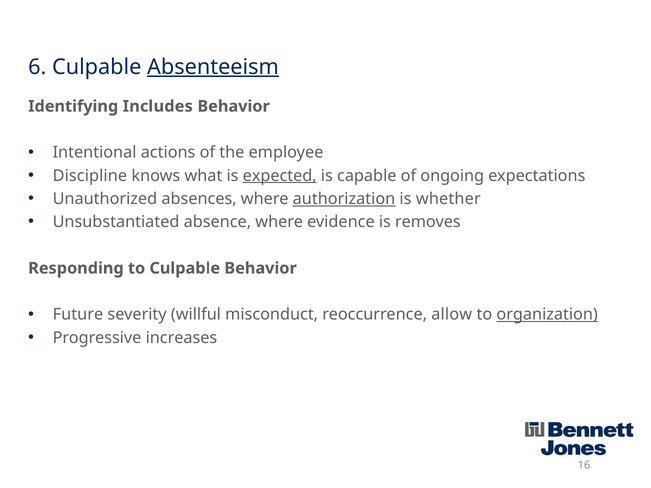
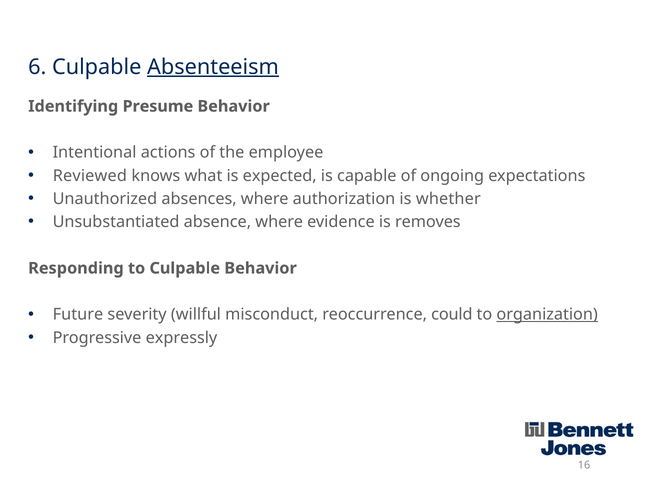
Includes: Includes -> Presume
Discipline: Discipline -> Reviewed
expected underline: present -> none
authorization underline: present -> none
allow: allow -> could
increases: increases -> expressly
